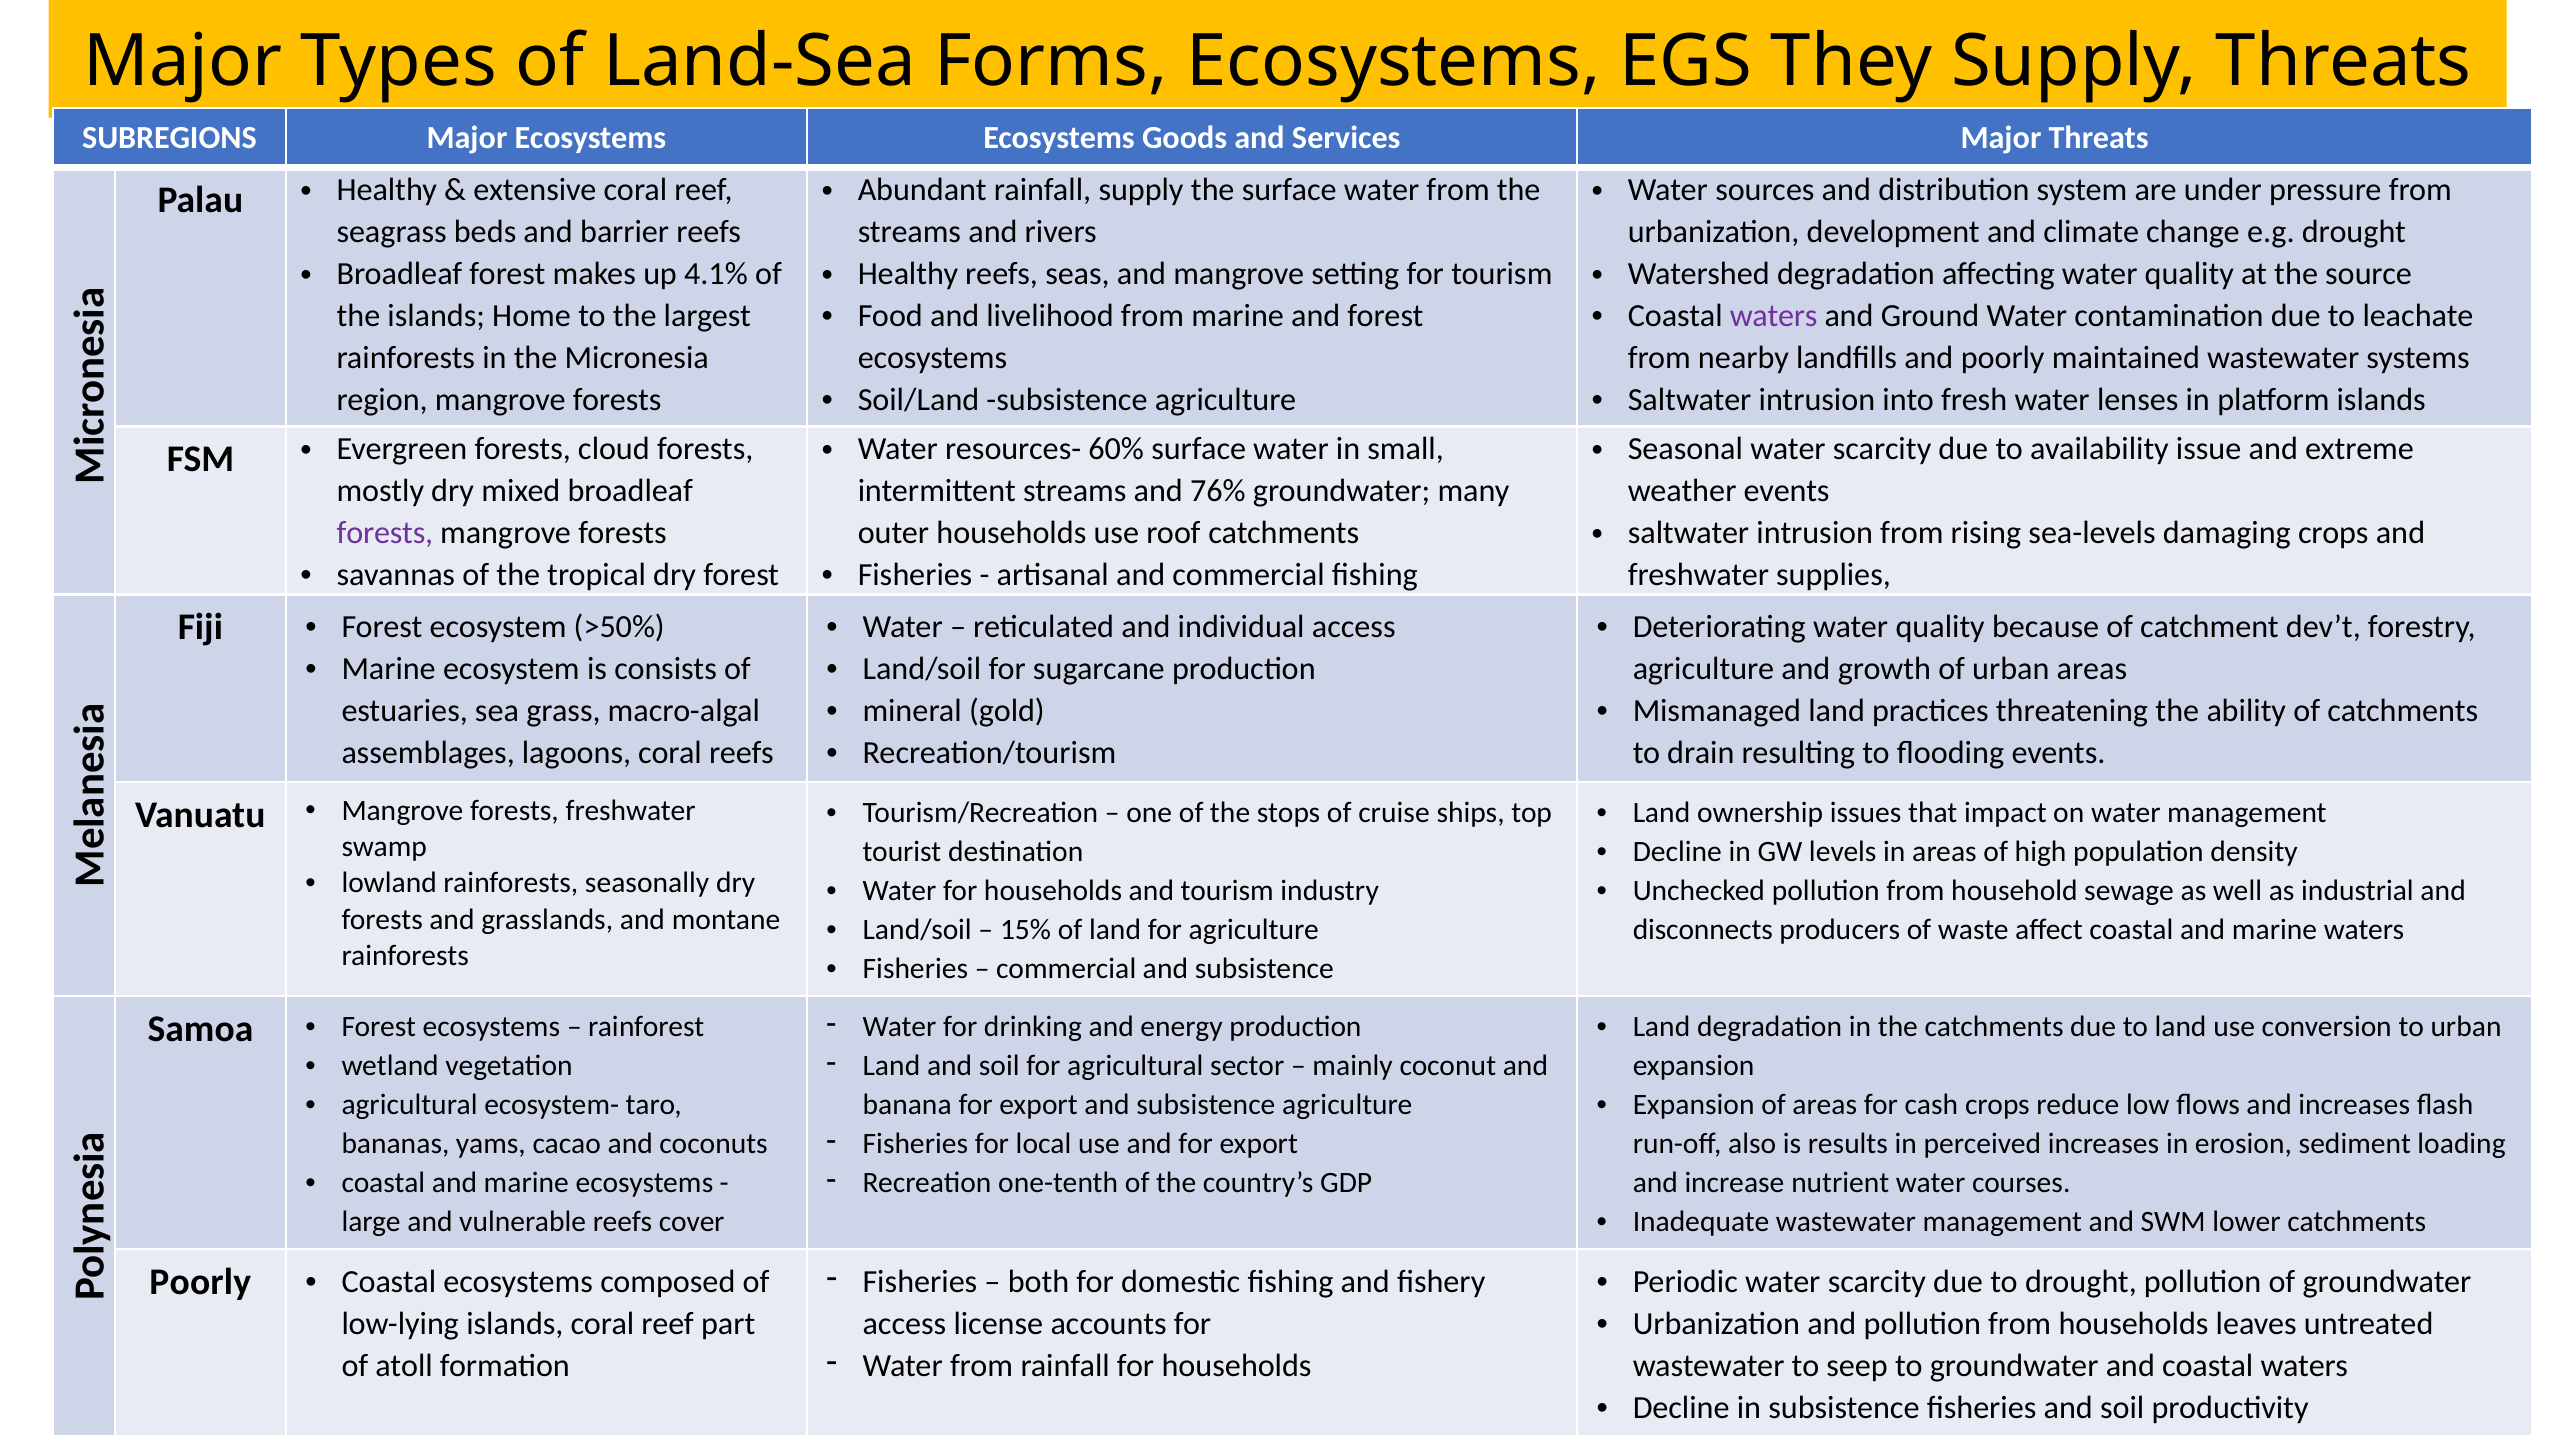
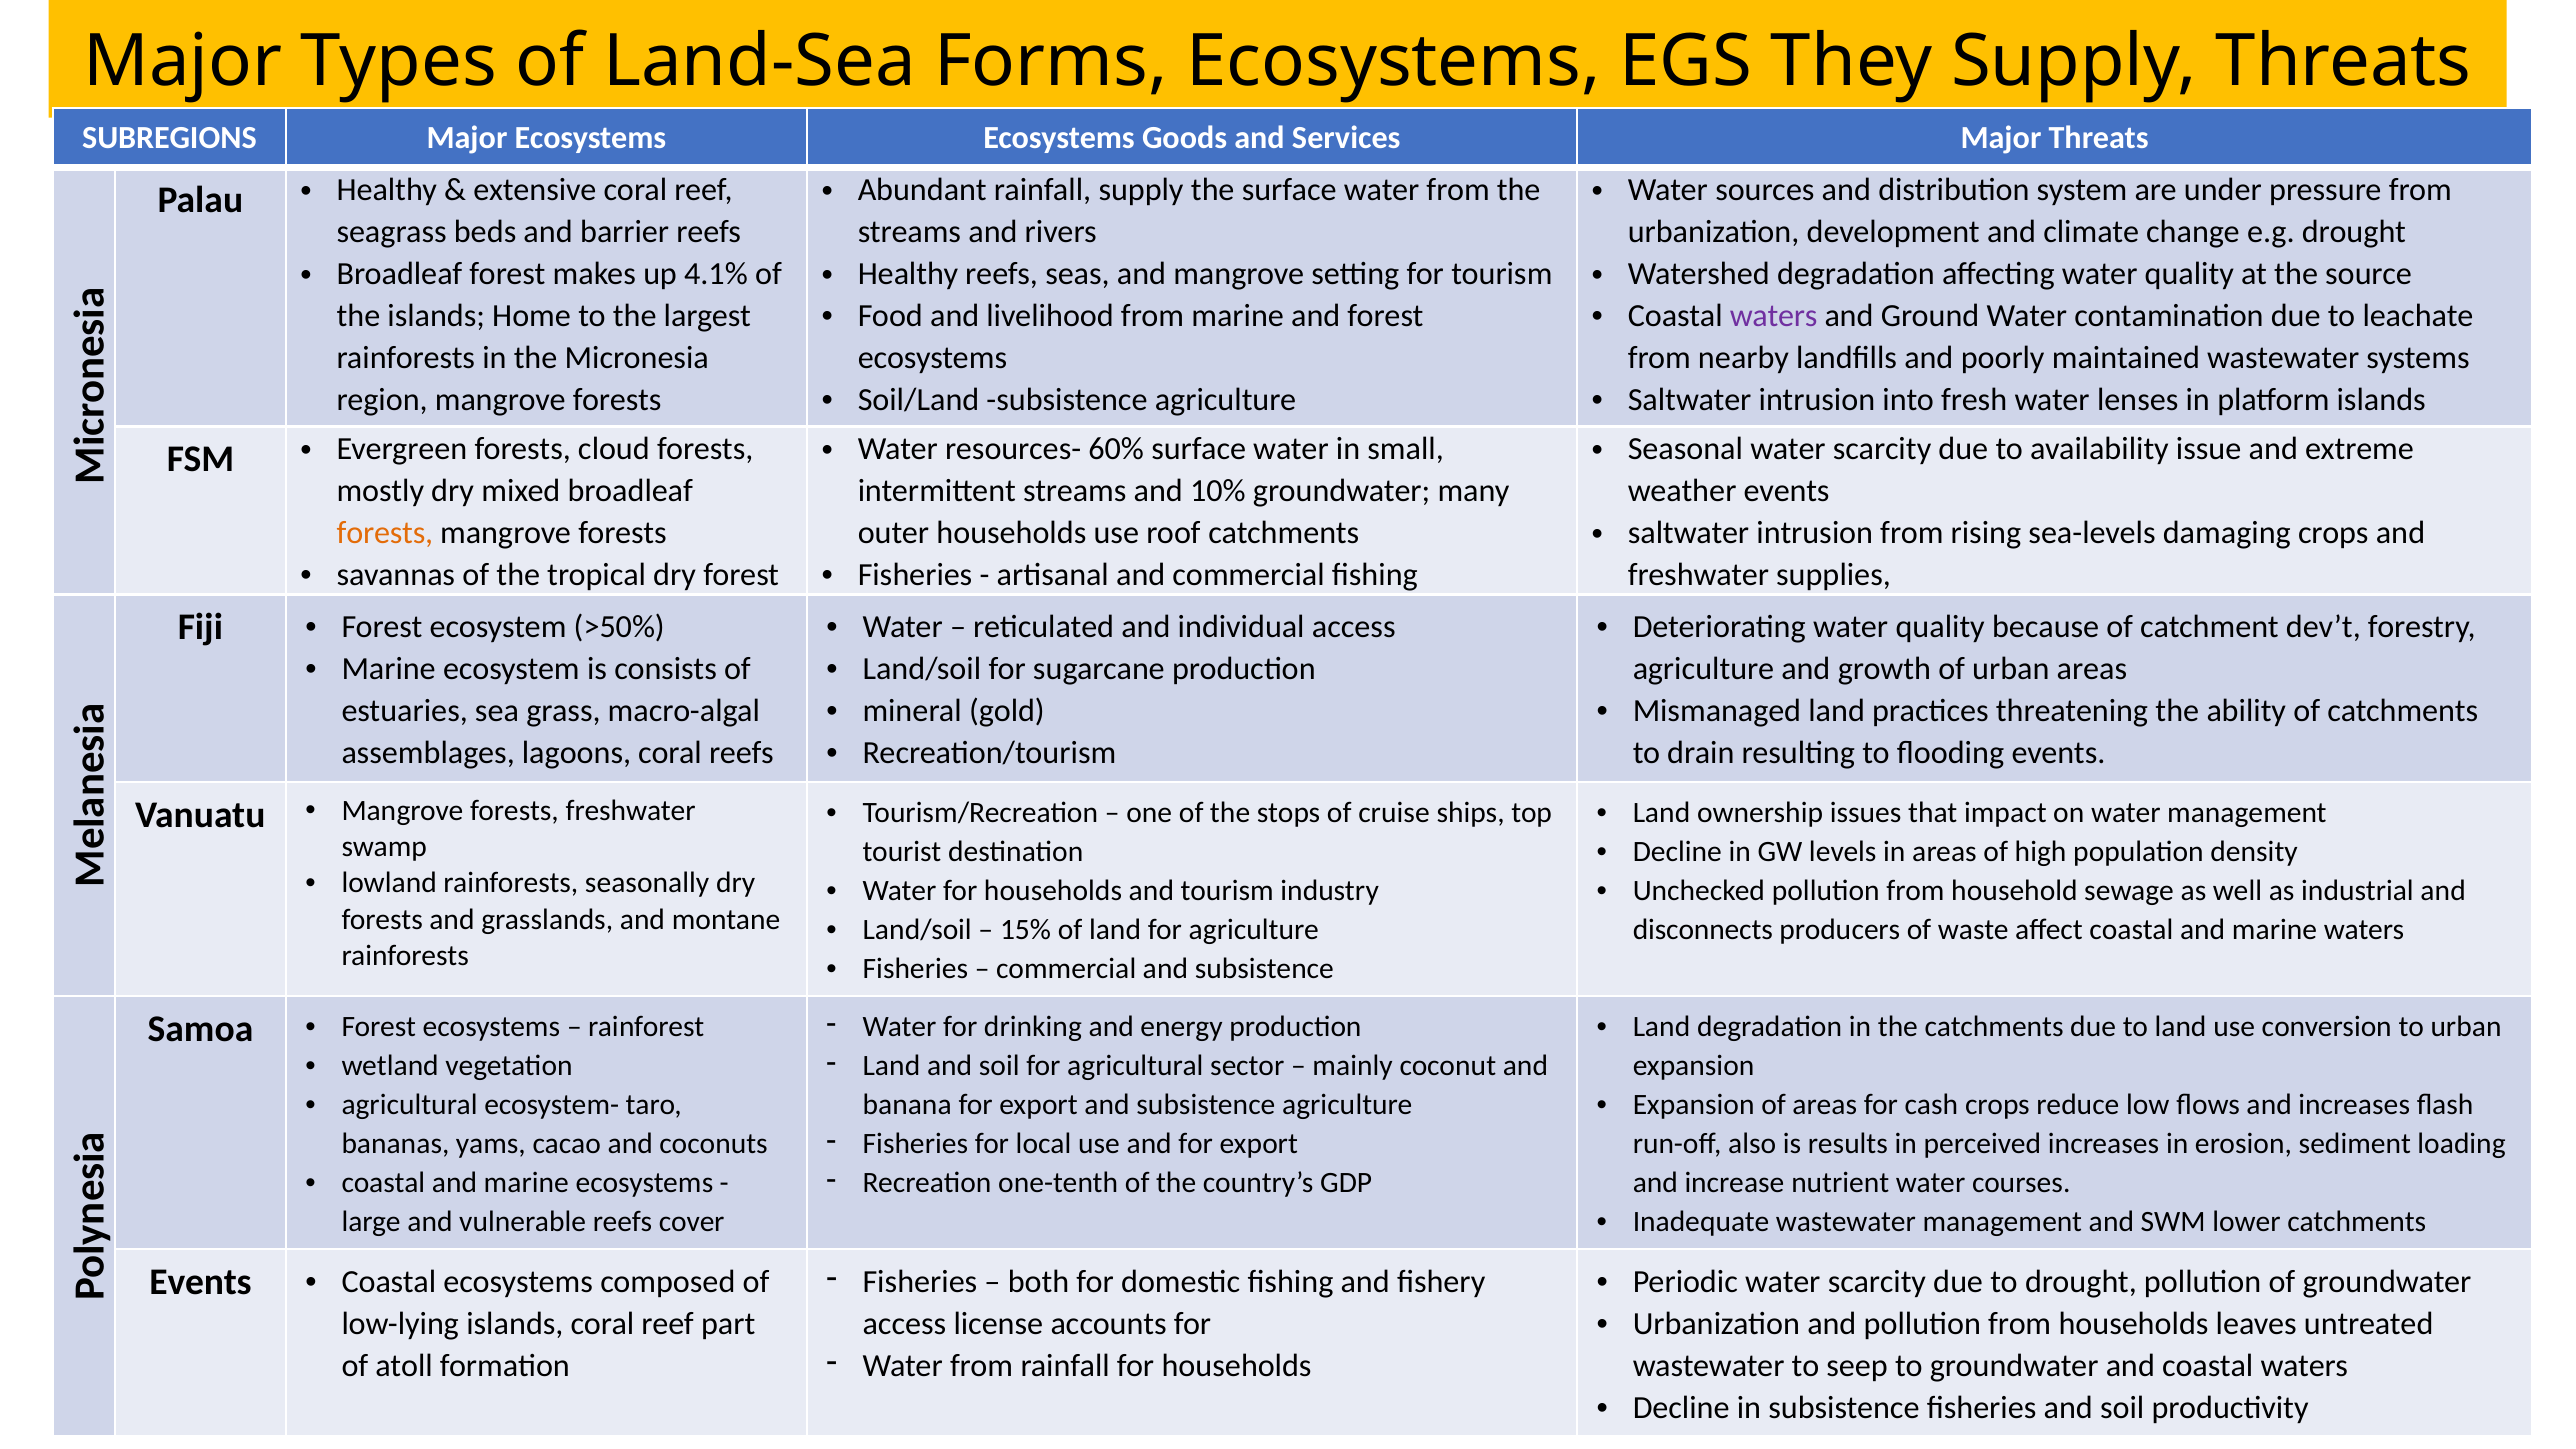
76%: 76% -> 10%
forests at (385, 533) colour: purple -> orange
Poorly at (200, 1282): Poorly -> Events
